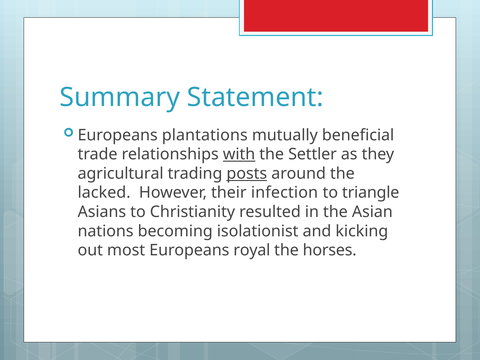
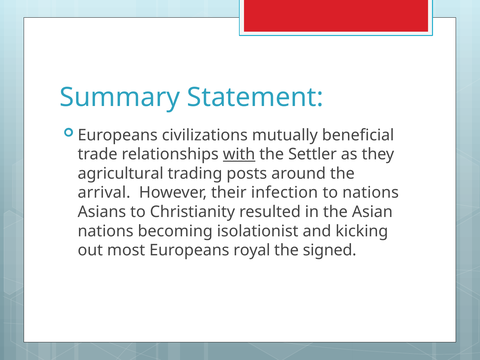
plantations: plantations -> civilizations
posts underline: present -> none
lacked: lacked -> arrival
to triangle: triangle -> nations
horses: horses -> signed
